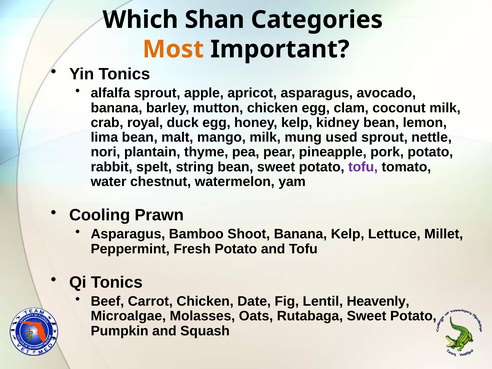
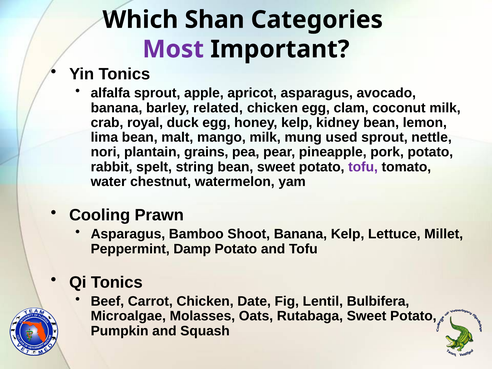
Most colour: orange -> purple
mutton: mutton -> related
thyme: thyme -> grains
Fresh: Fresh -> Damp
Heavenly: Heavenly -> Bulbifera
